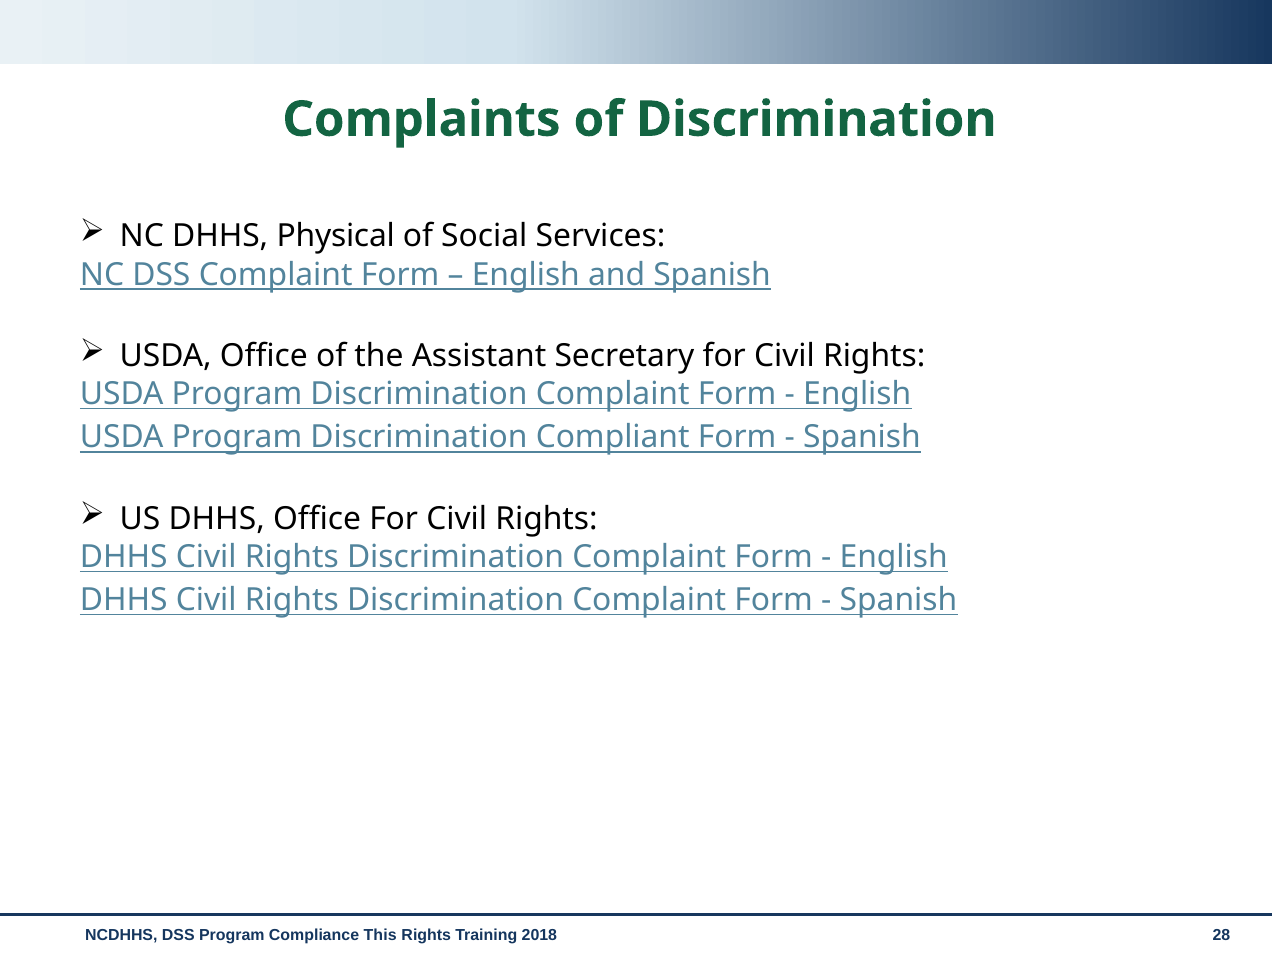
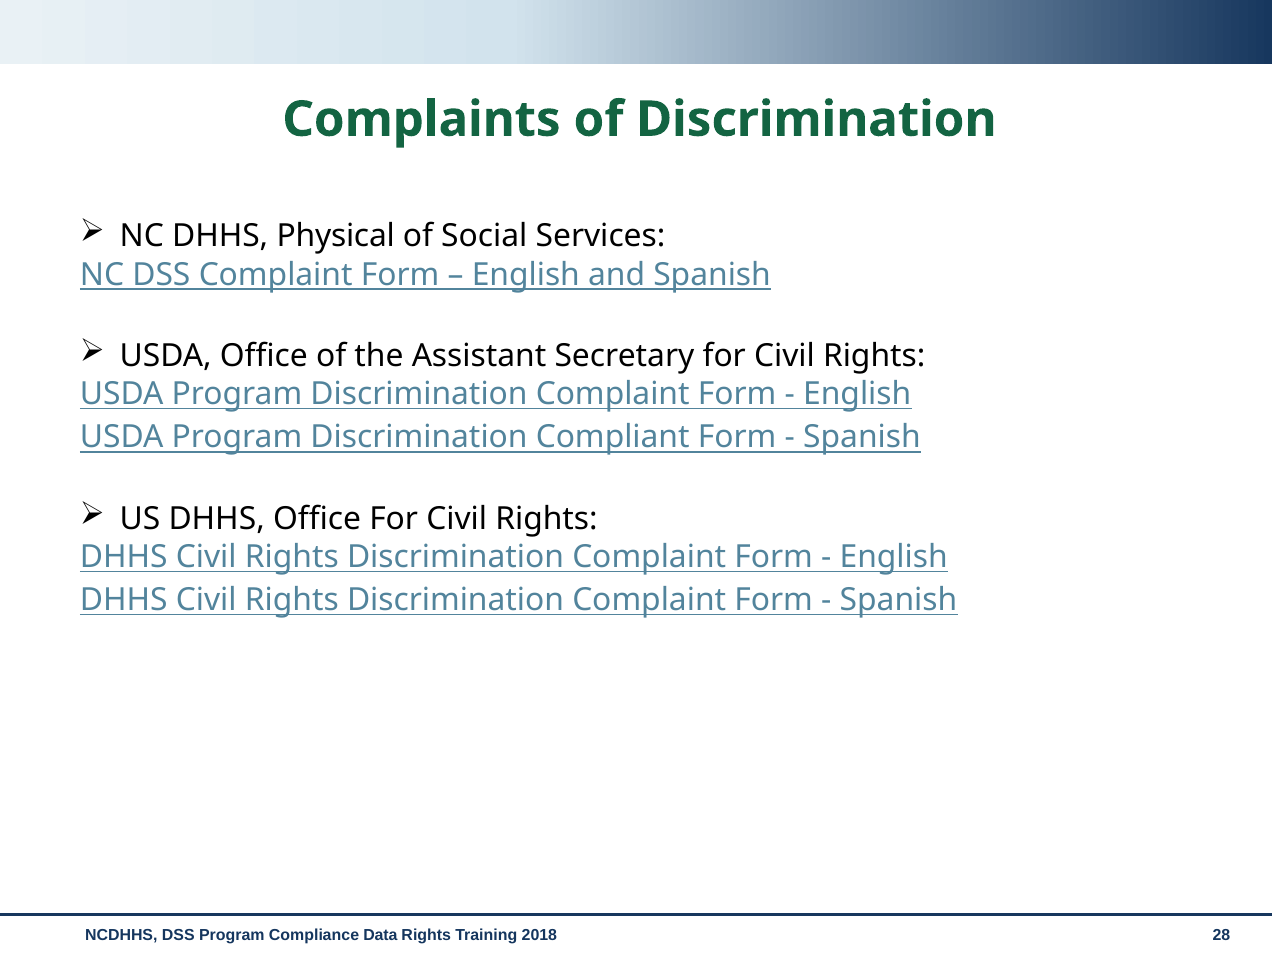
This: This -> Data
